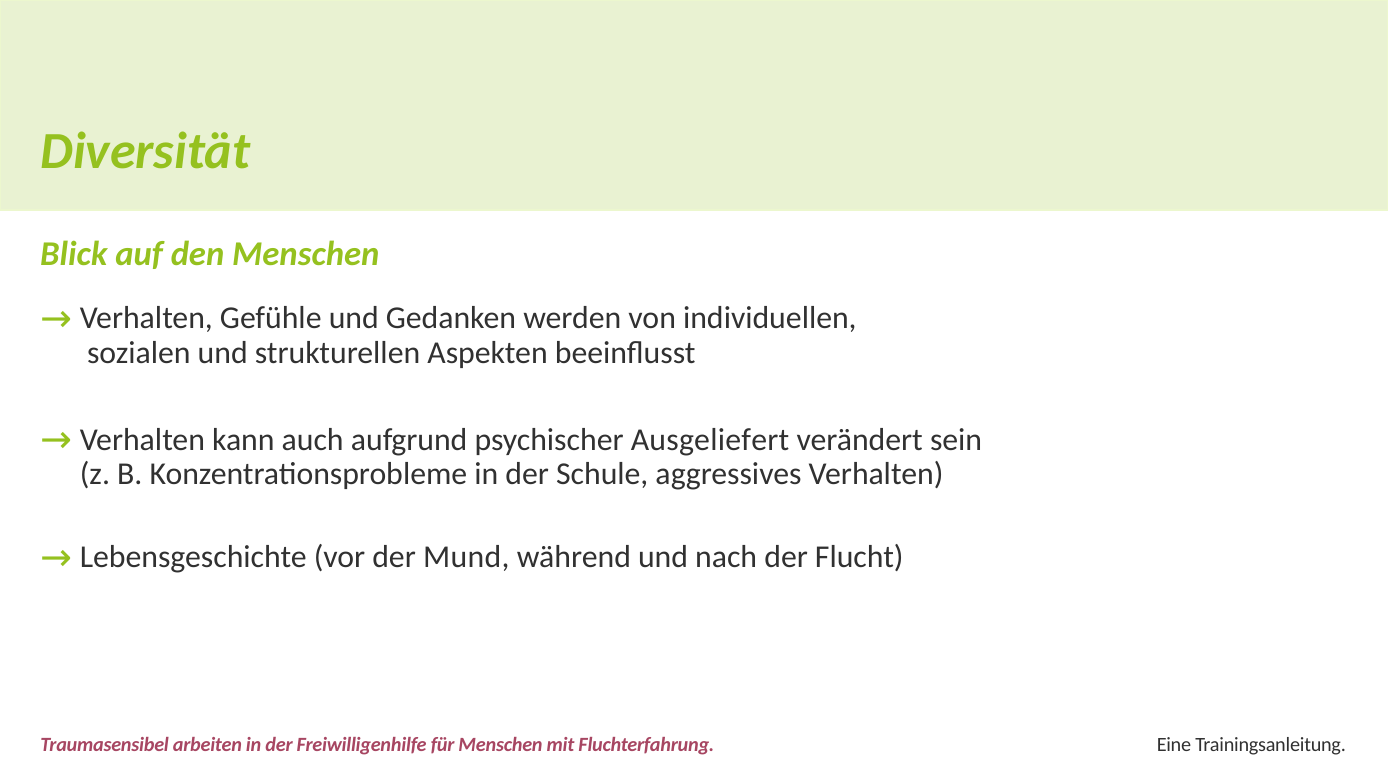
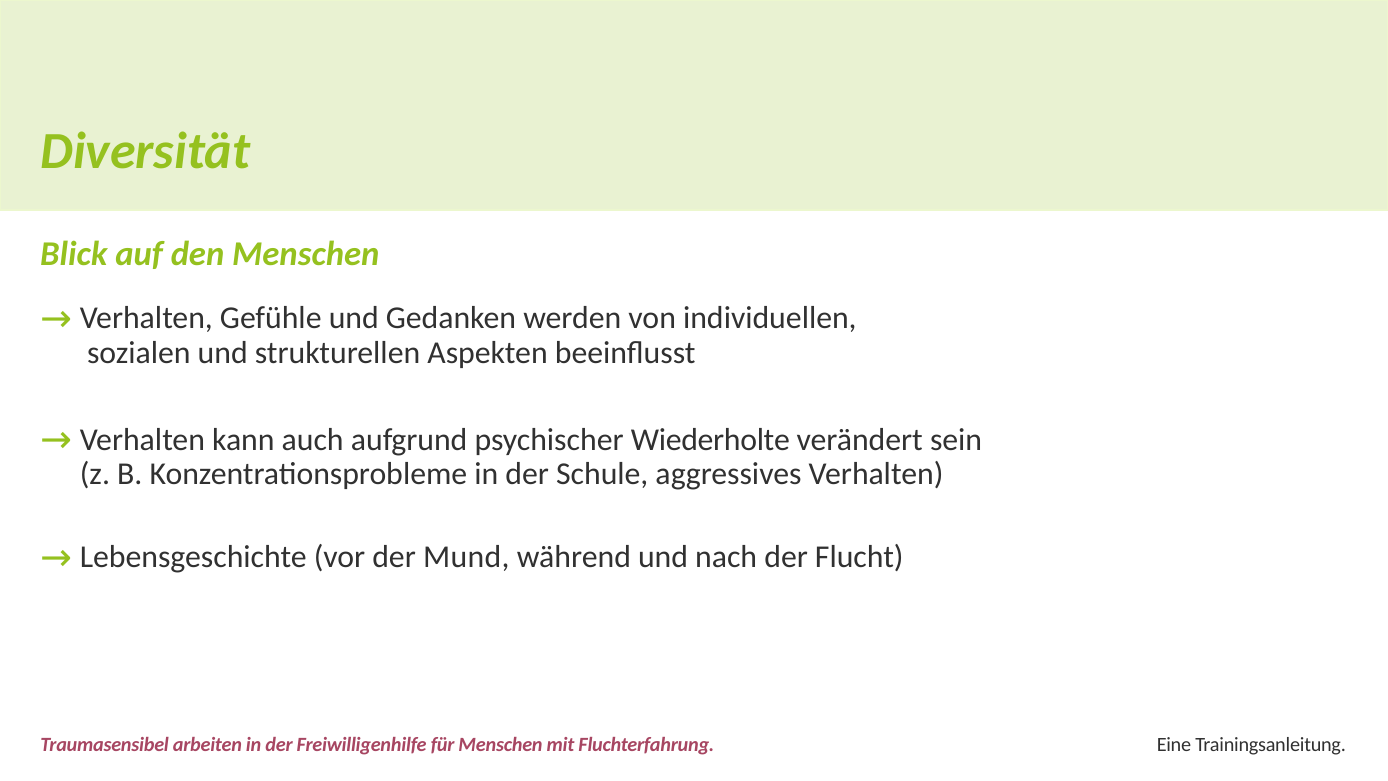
Ausgeliefert: Ausgeliefert -> Wiederholte
